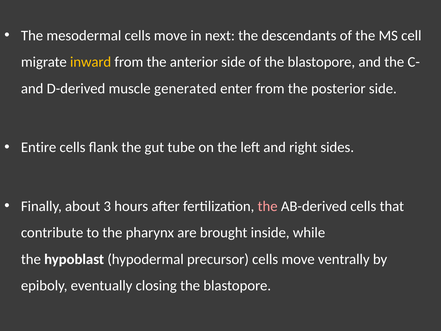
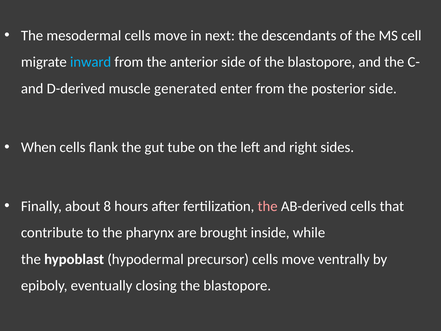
inward colour: yellow -> light blue
Entire: Entire -> When
3: 3 -> 8
